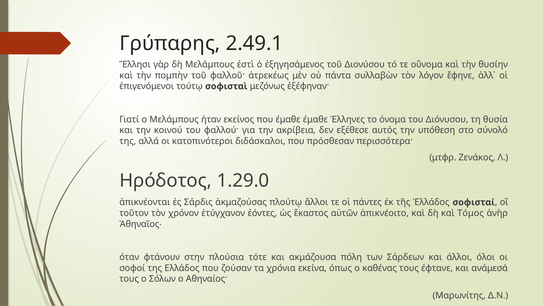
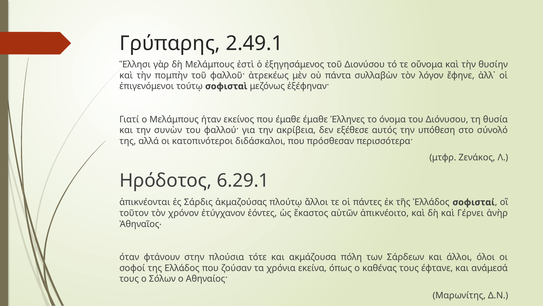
κοινού: κοινού -> συνὼν
1.29.0: 1.29.0 -> 6.29.1
Τόμος: Τόμος -> Γέρνει
